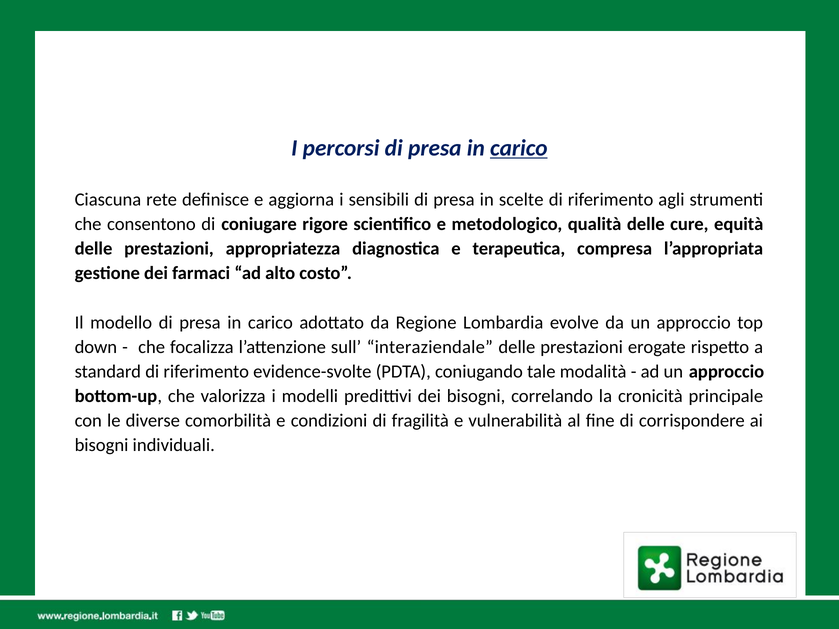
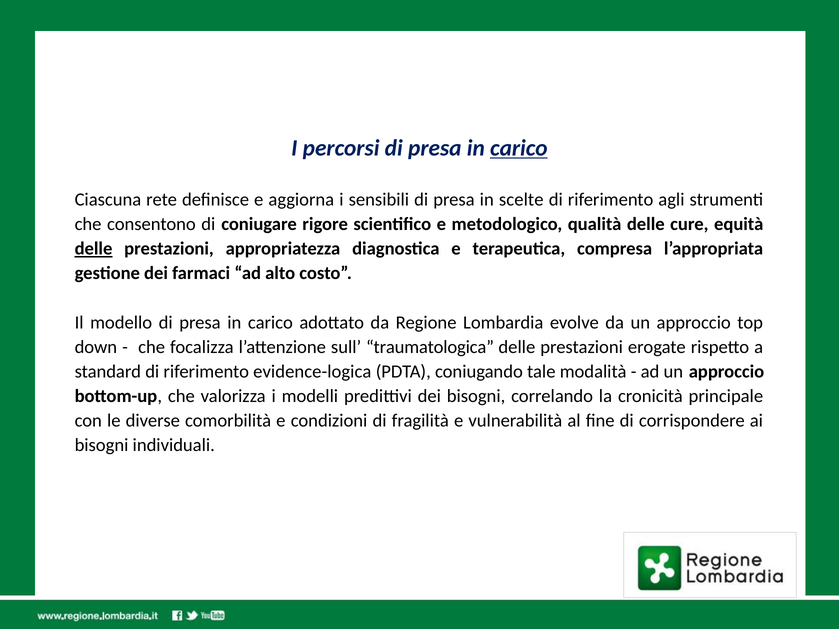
delle at (94, 249) underline: none -> present
interaziendale: interaziendale -> traumatologica
evidence-svolte: evidence-svolte -> evidence-logica
